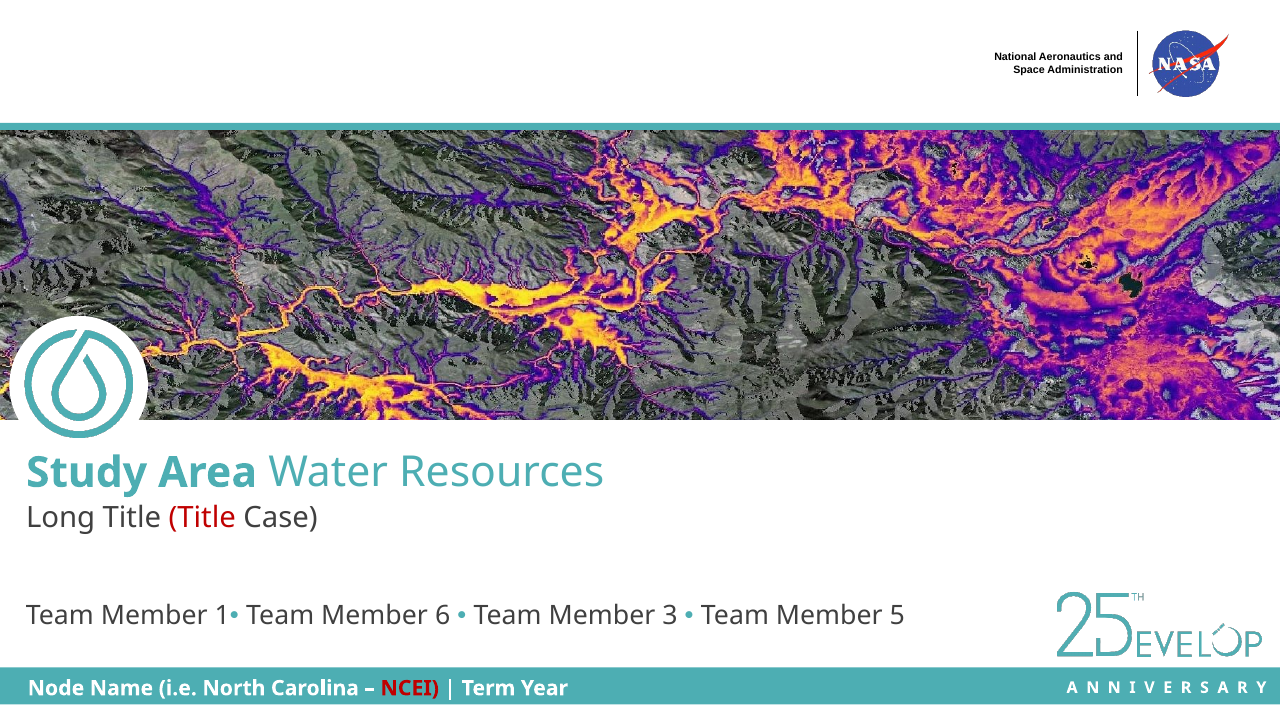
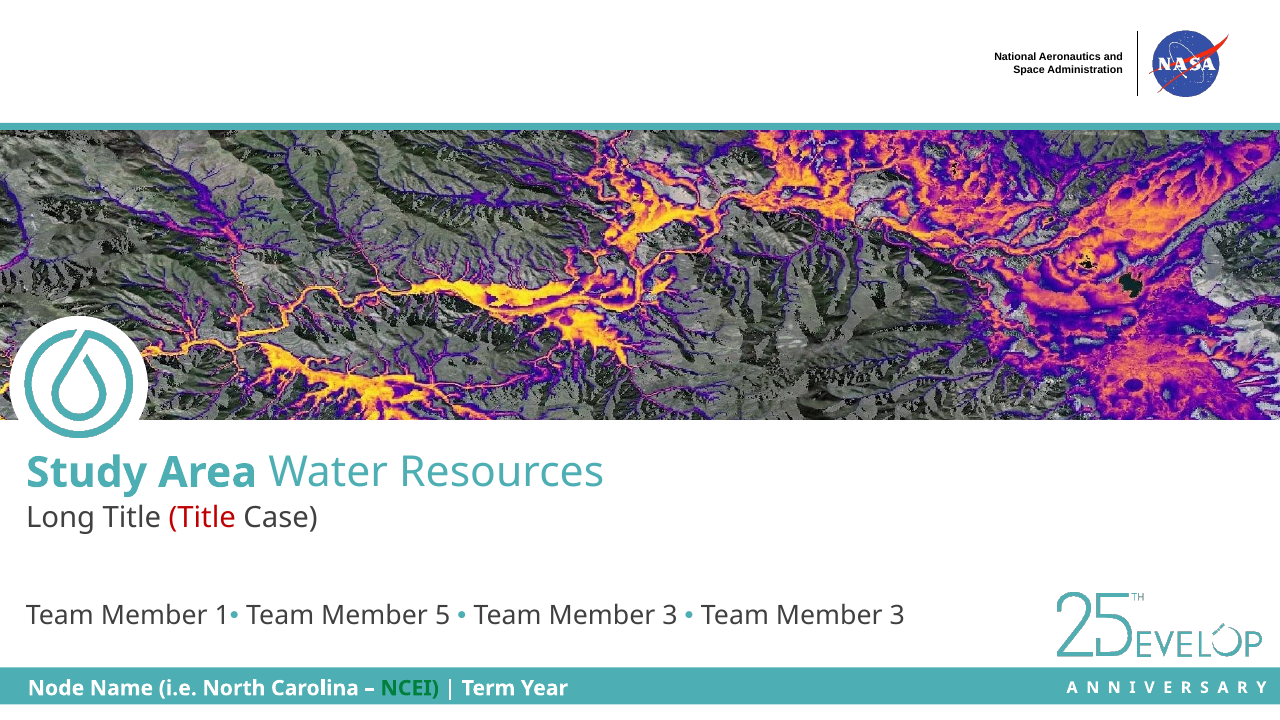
6: 6 -> 5
5 at (897, 616): 5 -> 3
NCEI colour: red -> green
